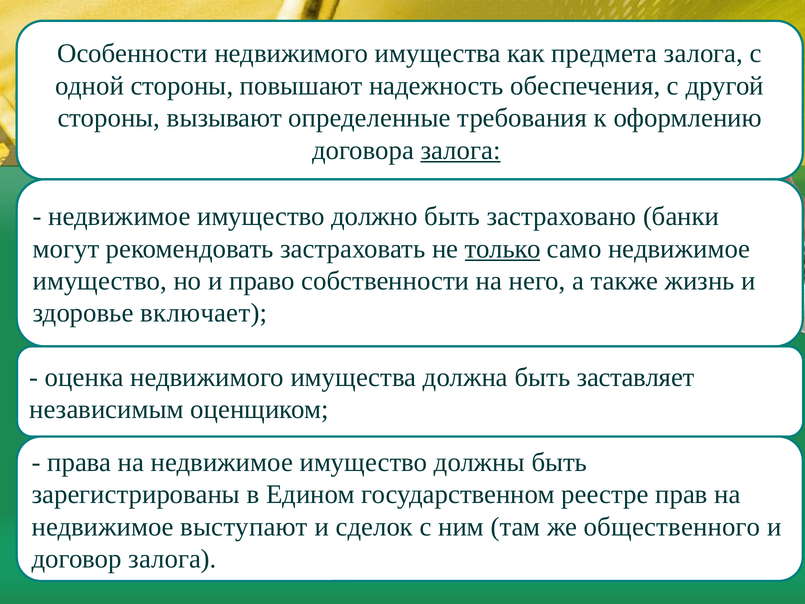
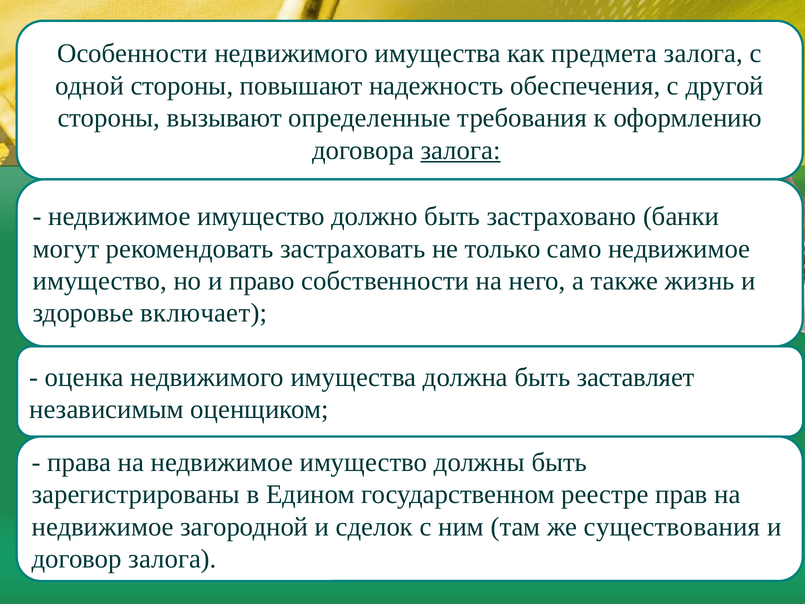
только underline: present -> none
выступают: выступают -> загородной
общественного: общественного -> существования
